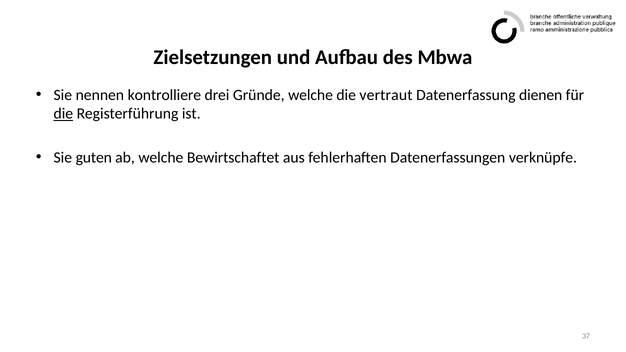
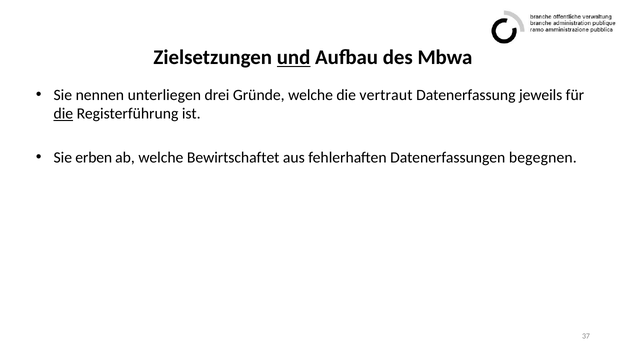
und underline: none -> present
kontrolliere: kontrolliere -> unterliegen
dienen: dienen -> jeweils
guten: guten -> erben
verknüpfe: verknüpfe -> begegnen
